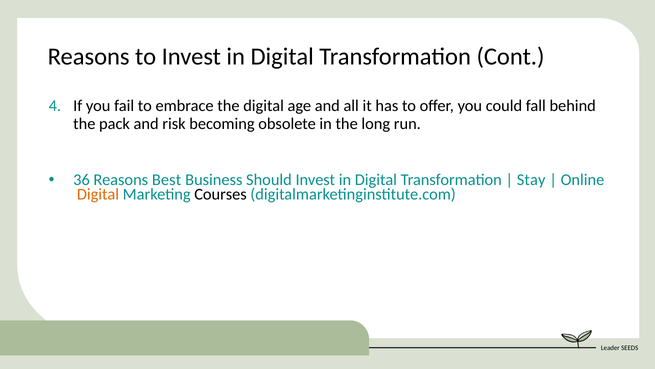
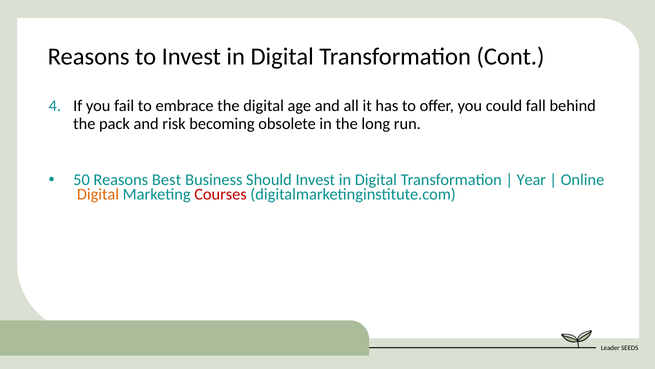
36: 36 -> 50
Stay: Stay -> Year
Courses colour: black -> red
